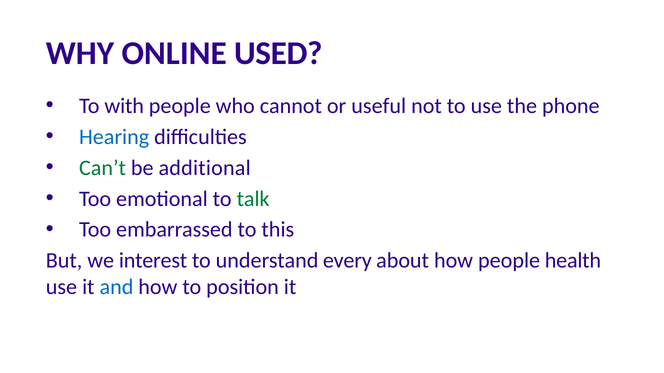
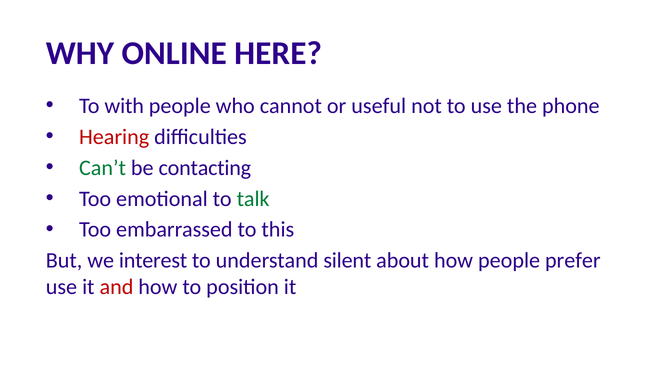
USED: USED -> HERE
Hearing colour: blue -> red
additional: additional -> contacting
every: every -> silent
health: health -> prefer
and colour: blue -> red
